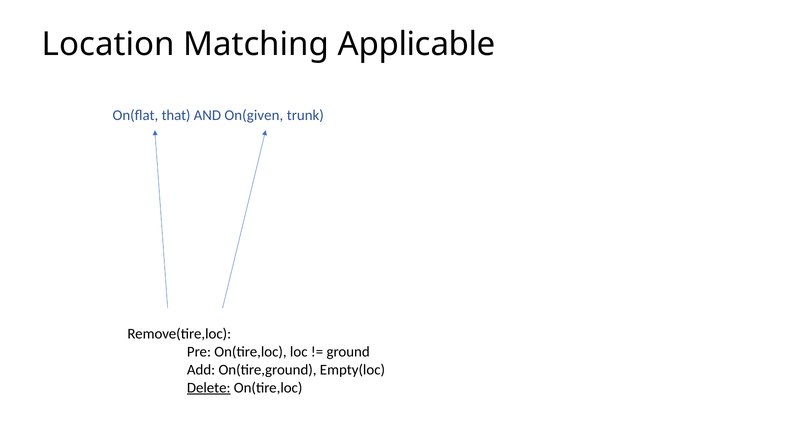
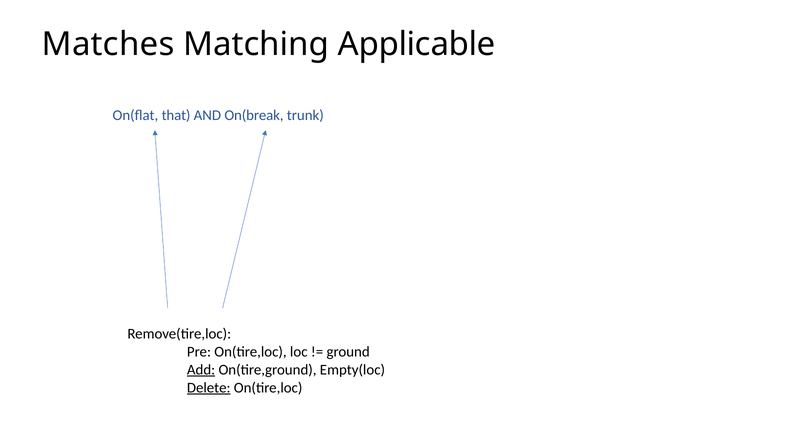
Location: Location -> Matches
On(given: On(given -> On(break
Add underline: none -> present
